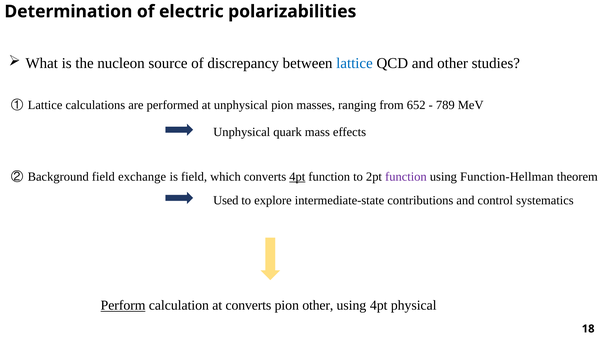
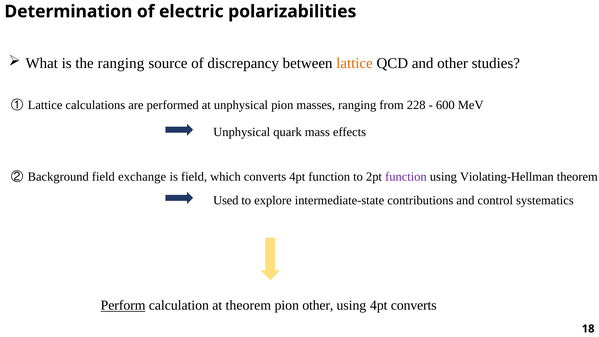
the nucleon: nucleon -> ranging
lattice at (354, 63) colour: blue -> orange
652: 652 -> 228
789: 789 -> 600
4pt at (297, 177) underline: present -> none
Function-Hellman: Function-Hellman -> Violating-Hellman
at converts: converts -> theorem
4pt physical: physical -> converts
